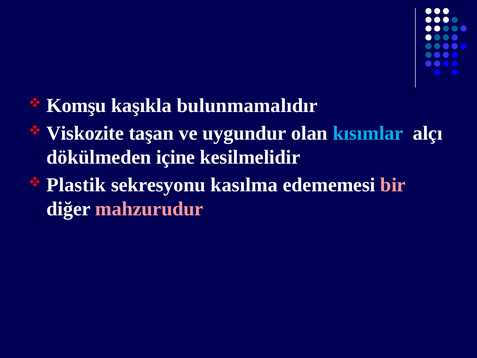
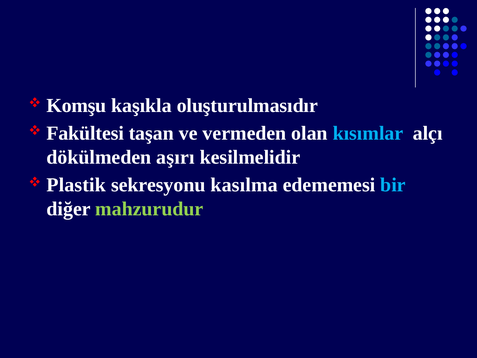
bulunmamalıdır: bulunmamalıdır -> oluşturulmasıdır
Viskozite: Viskozite -> Fakültesi
uygundur: uygundur -> vermeden
içine: içine -> aşırı
bir colour: pink -> light blue
mahzurudur colour: pink -> light green
